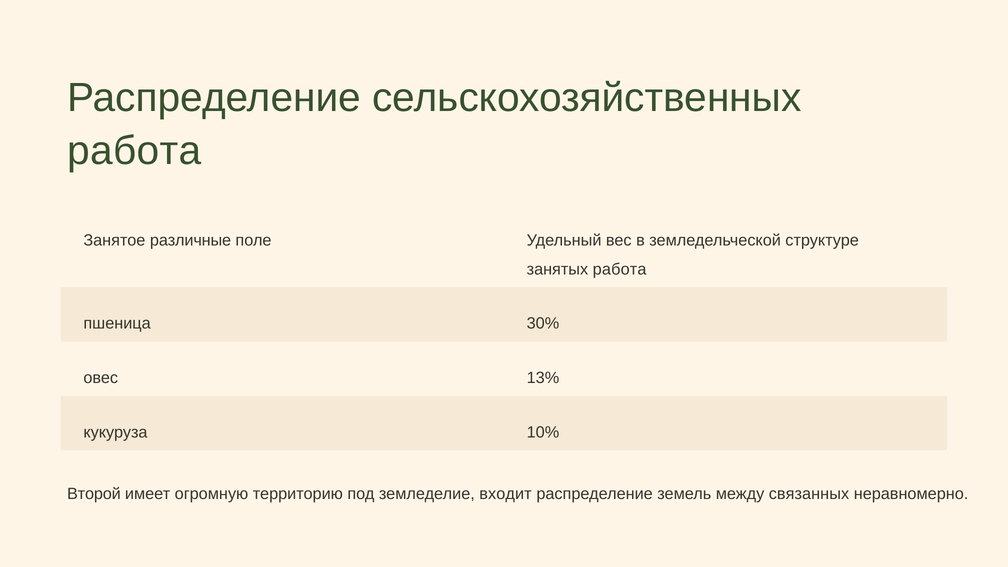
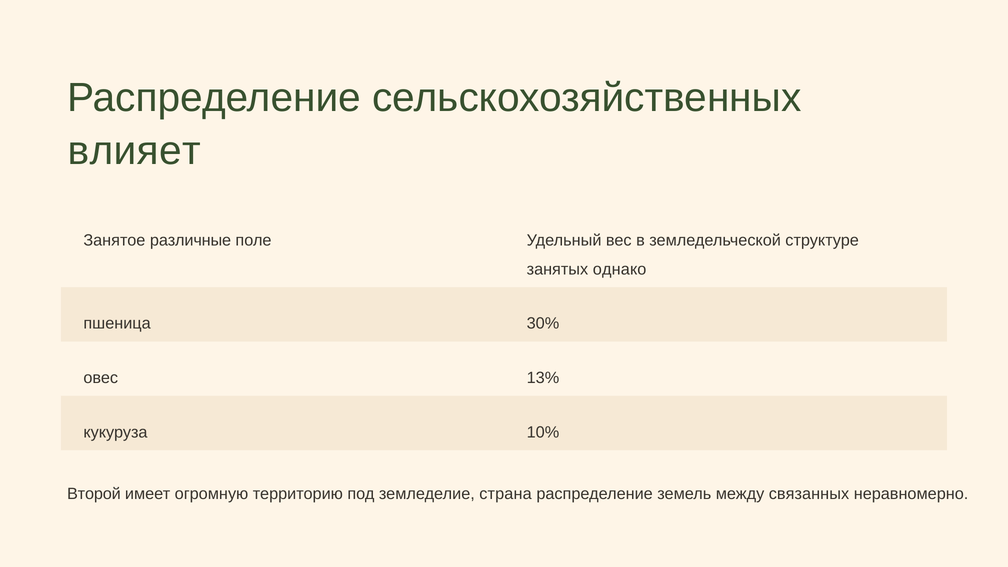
работа at (134, 151): работа -> влияет
занятых работа: работа -> однако
входит: входит -> страна
